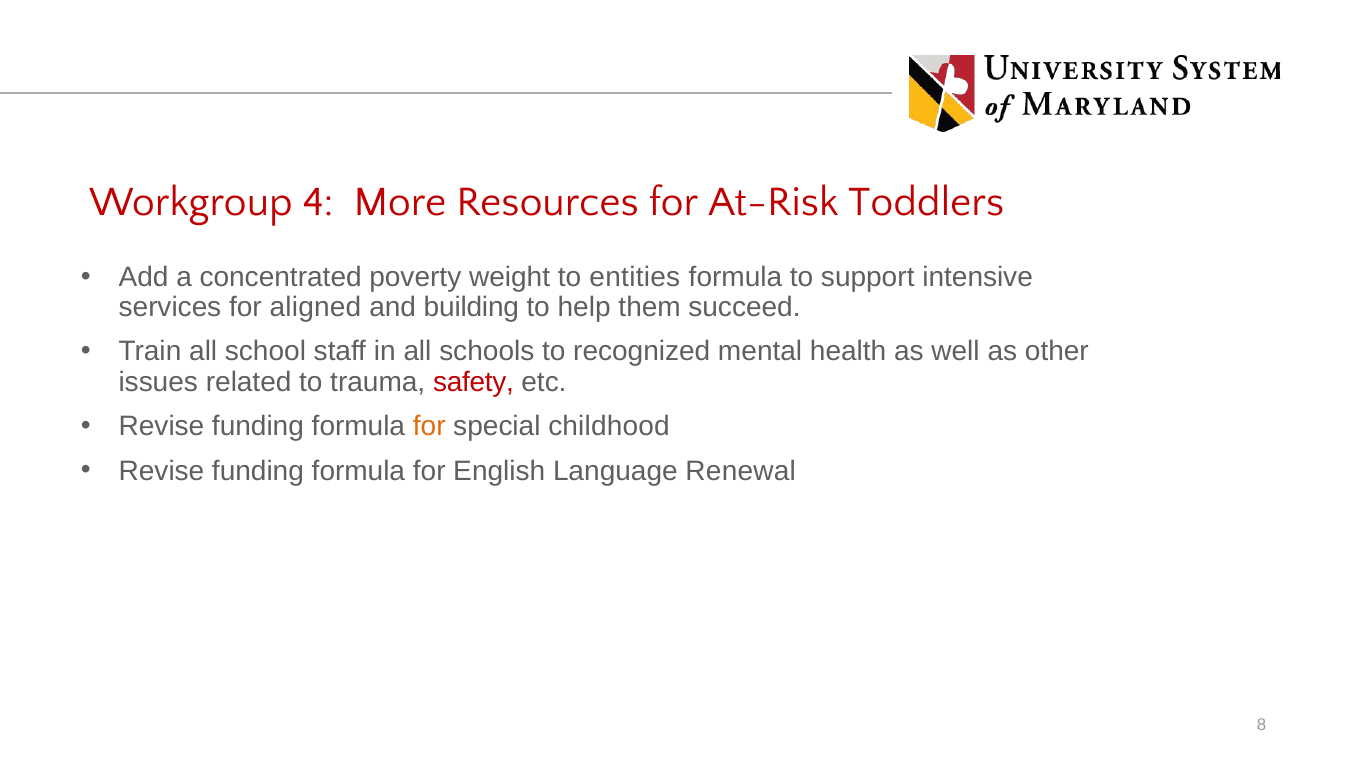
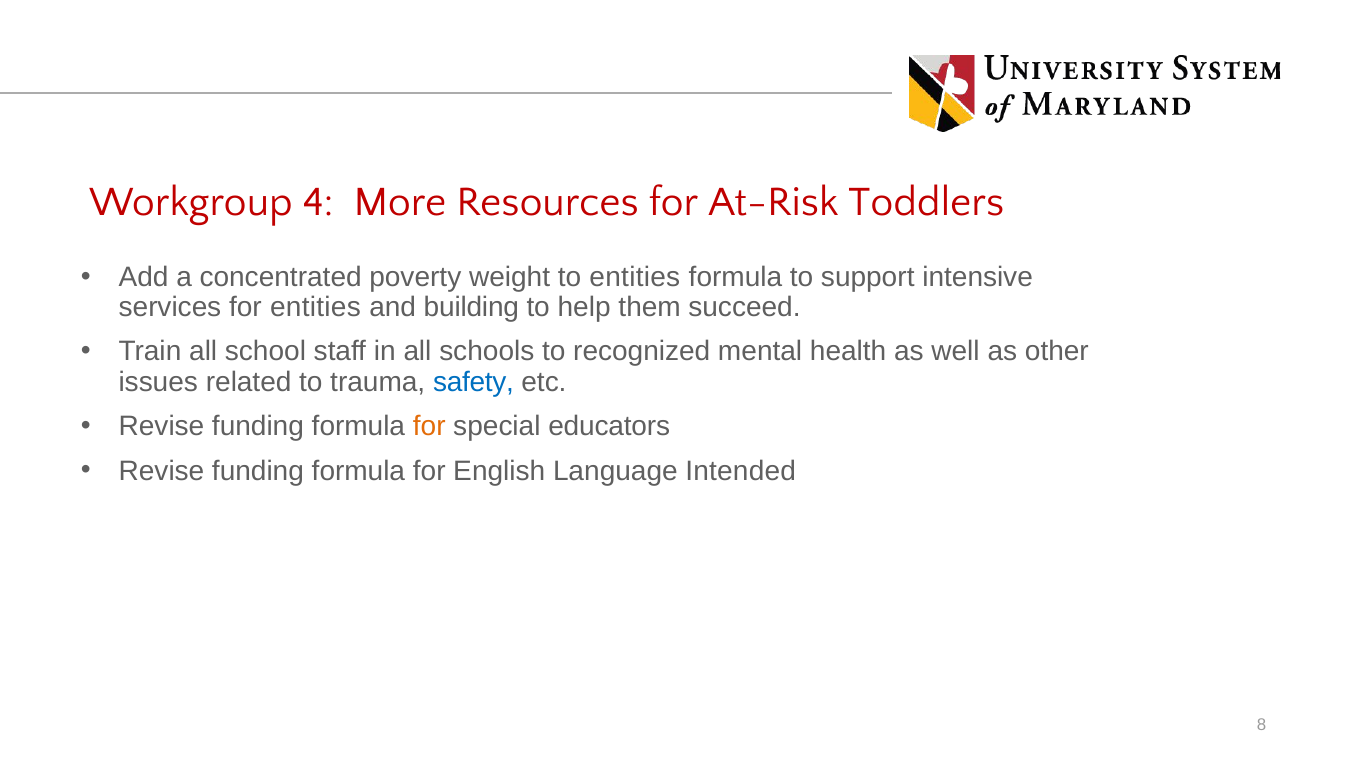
for aligned: aligned -> entities
safety colour: red -> blue
childhood: childhood -> educators
Renewal: Renewal -> Intended
